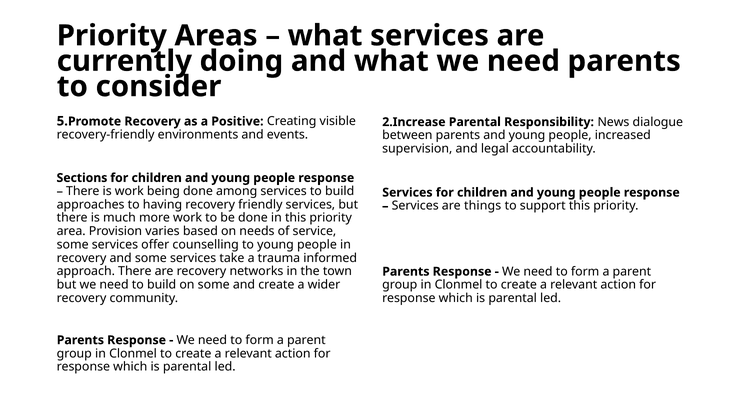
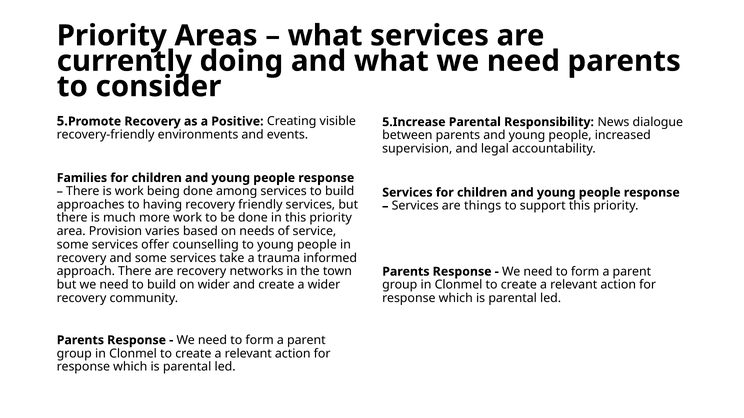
2.Increase: 2.Increase -> 5.Increase
Sections: Sections -> Families
on some: some -> wider
